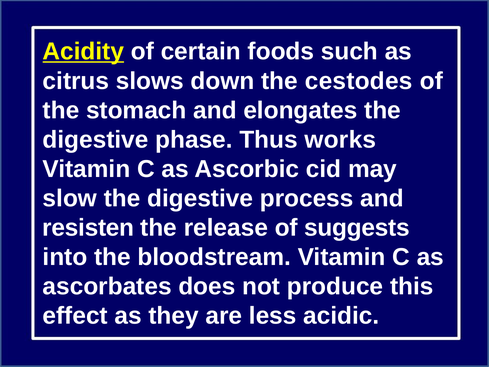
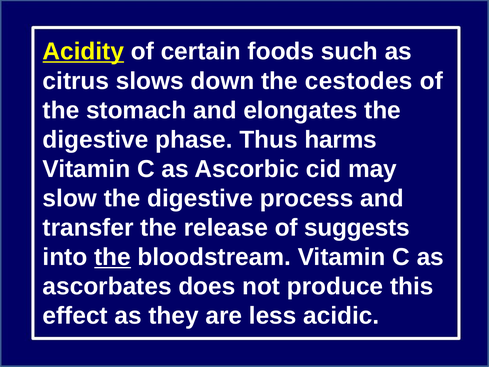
works: works -> harms
resisten: resisten -> transfer
the at (113, 257) underline: none -> present
